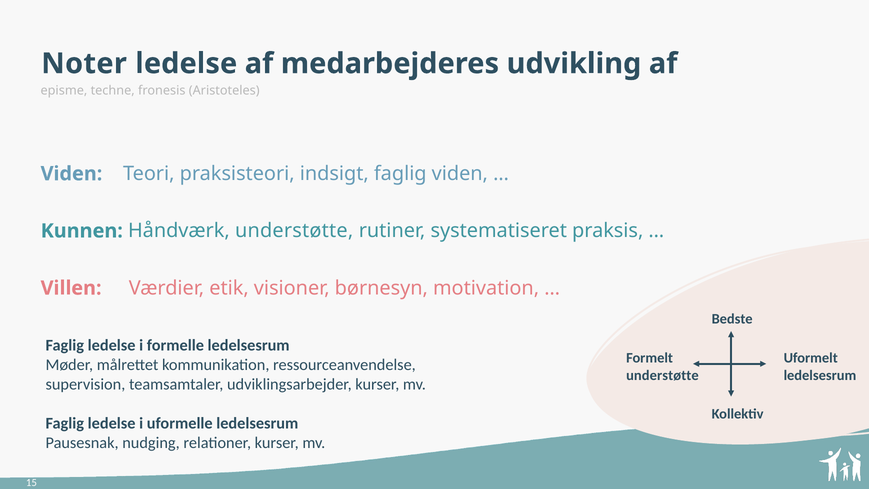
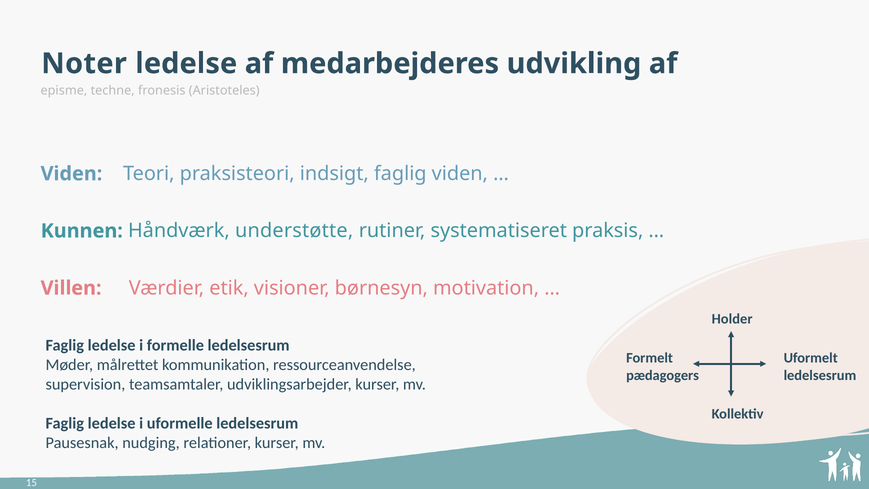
Bedste: Bedste -> Holder
understøtte at (662, 375): understøtte -> pædagogers
